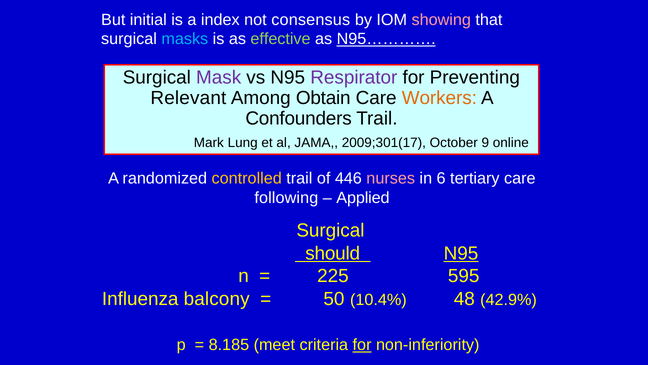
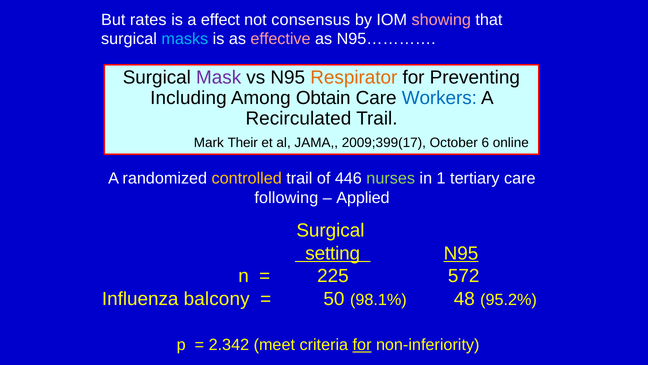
initial: initial -> rates
index: index -> effect
effective colour: light green -> pink
N95………… underline: present -> none
Respirator colour: purple -> orange
Relevant: Relevant -> Including
Workers colour: orange -> blue
Confounders: Confounders -> Recirculated
Lung: Lung -> Their
2009;301(17: 2009;301(17 -> 2009;399(17
9: 9 -> 6
nurses colour: pink -> light green
6: 6 -> 1
should: should -> setting
595: 595 -> 572
10.4%: 10.4% -> 98.1%
42.9%: 42.9% -> 95.2%
8.185: 8.185 -> 2.342
